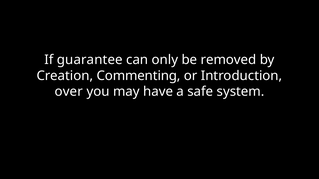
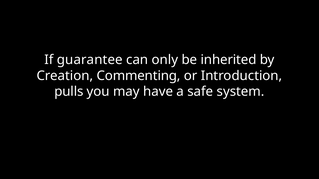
removed: removed -> inherited
over: over -> pulls
